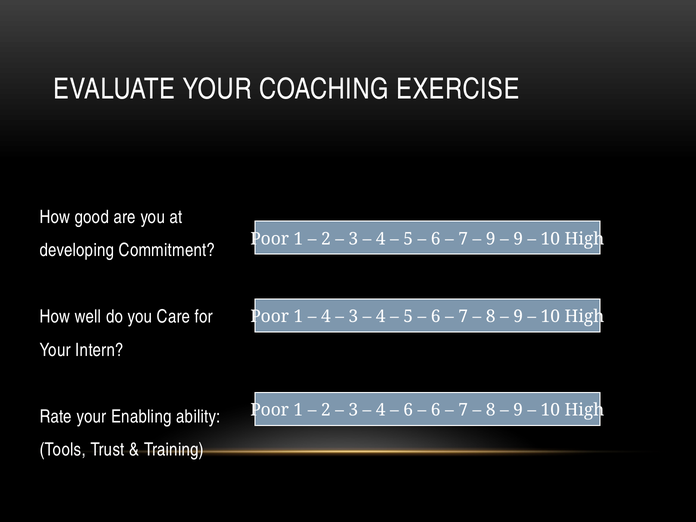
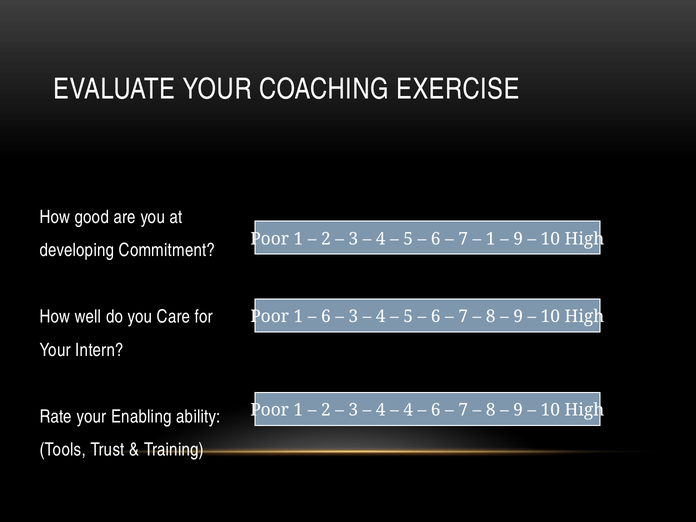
9 at (491, 239): 9 -> 1
4 at (326, 317): 4 -> 6
6 at (408, 410): 6 -> 4
